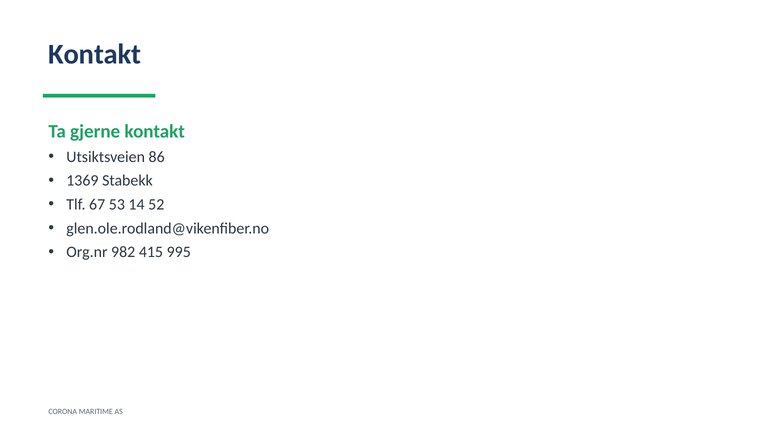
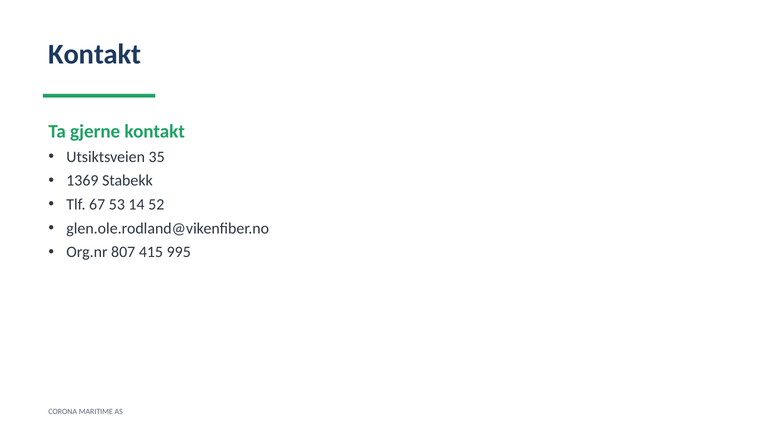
86: 86 -> 35
982: 982 -> 807
